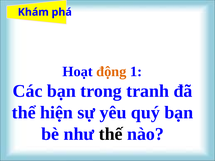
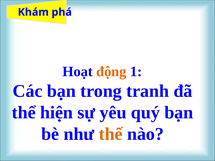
thế colour: black -> orange
